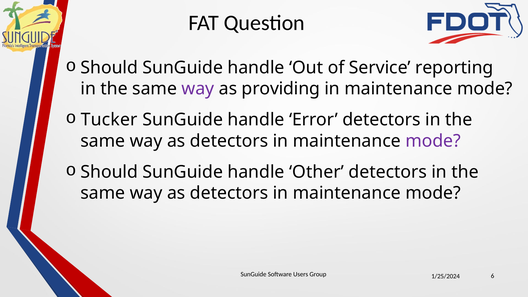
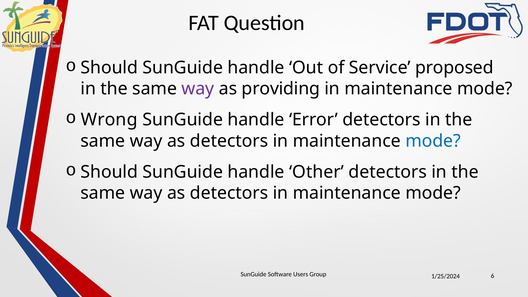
reporting: reporting -> proposed
Tucker: Tucker -> Wrong
mode at (433, 141) colour: purple -> blue
